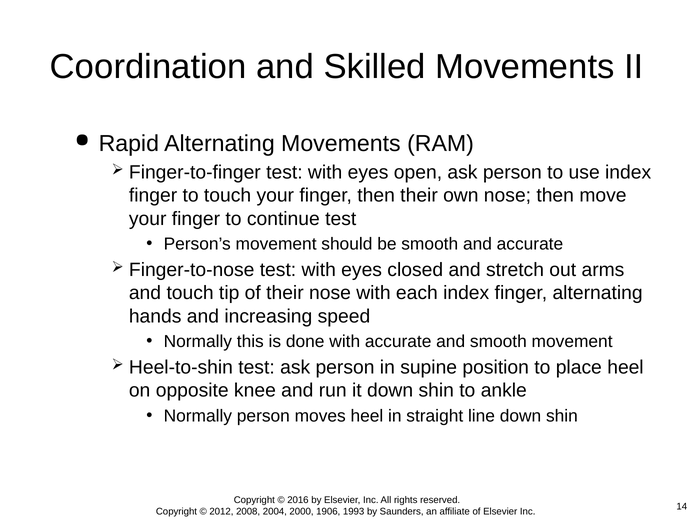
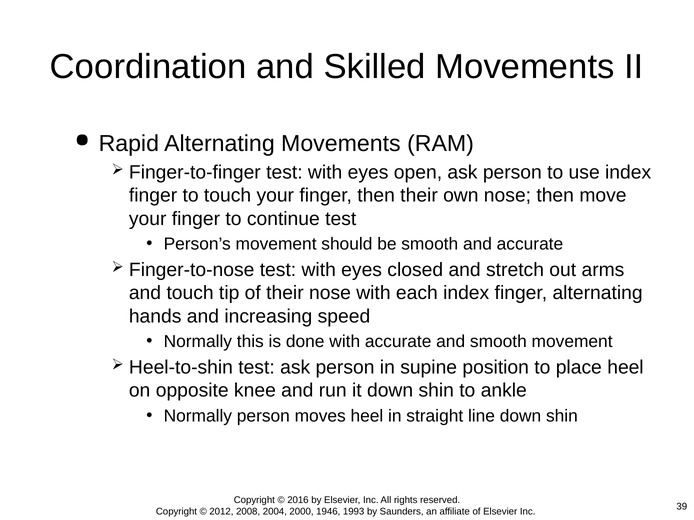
1906: 1906 -> 1946
14: 14 -> 39
